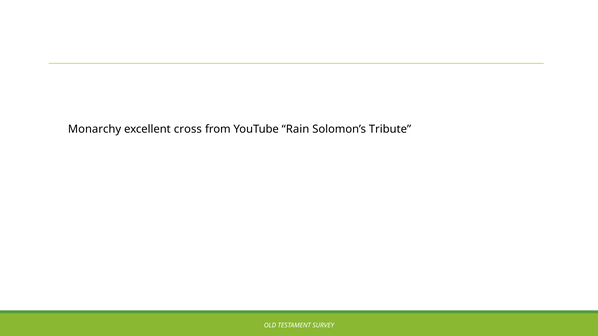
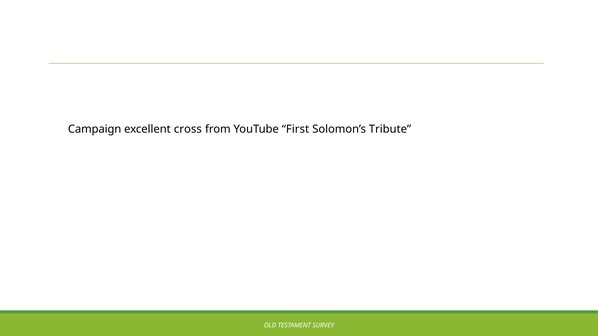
Monarchy: Monarchy -> Campaign
Rain: Rain -> First
